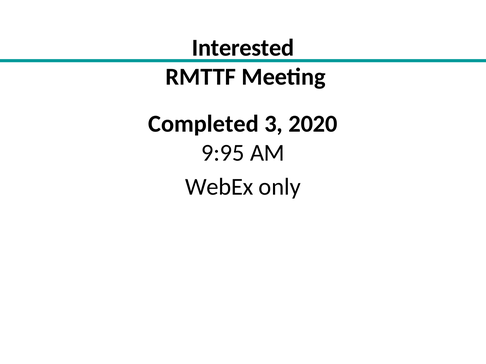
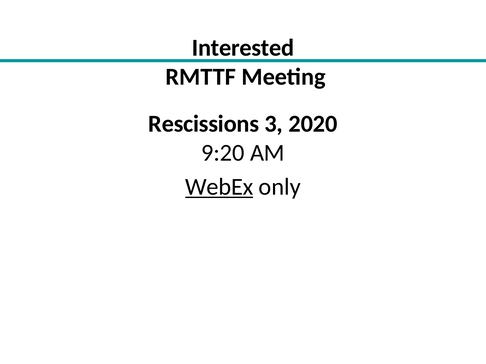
Completed: Completed -> Rescissions
9:95: 9:95 -> 9:20
WebEx underline: none -> present
